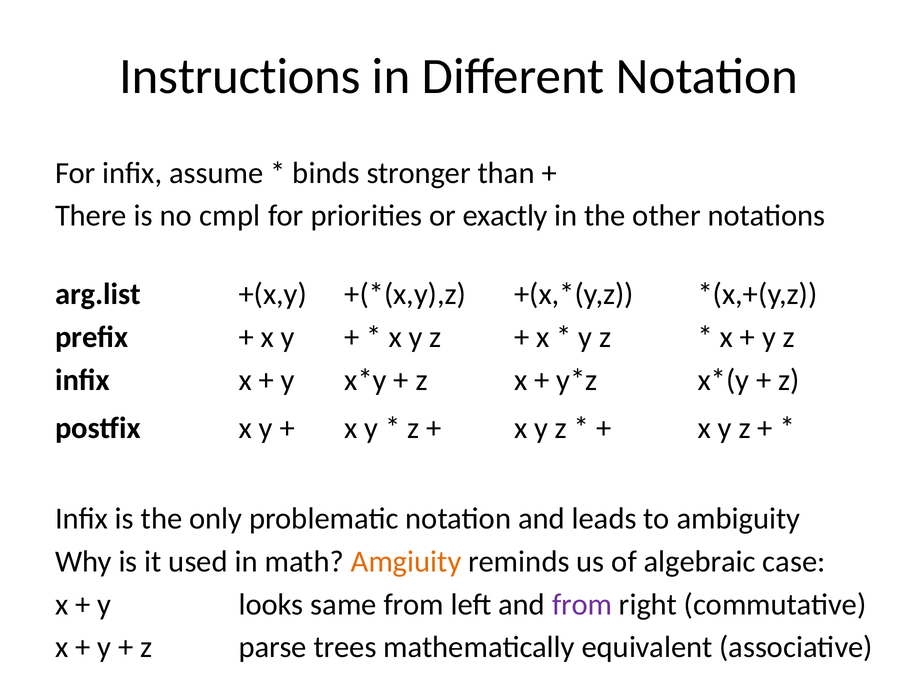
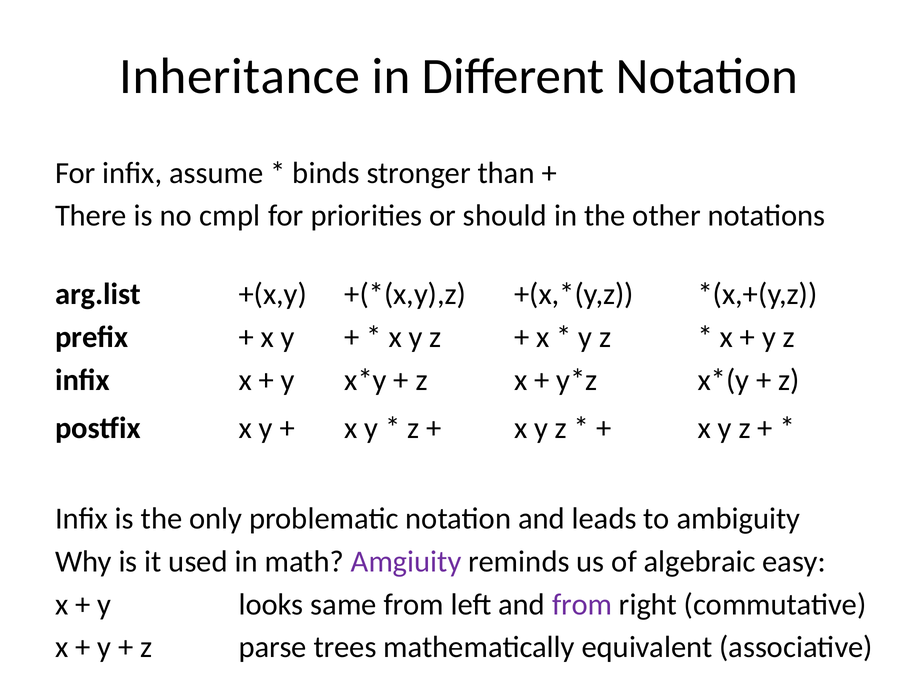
Instructions: Instructions -> Inheritance
exactly: exactly -> should
Amgiuity colour: orange -> purple
case: case -> easy
